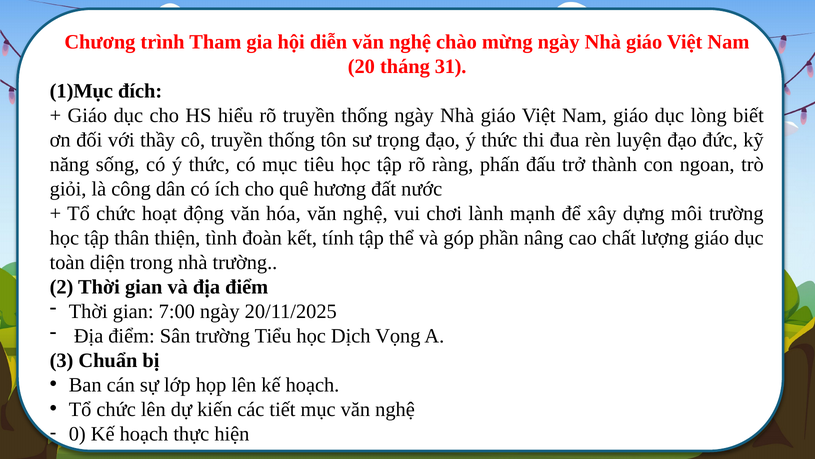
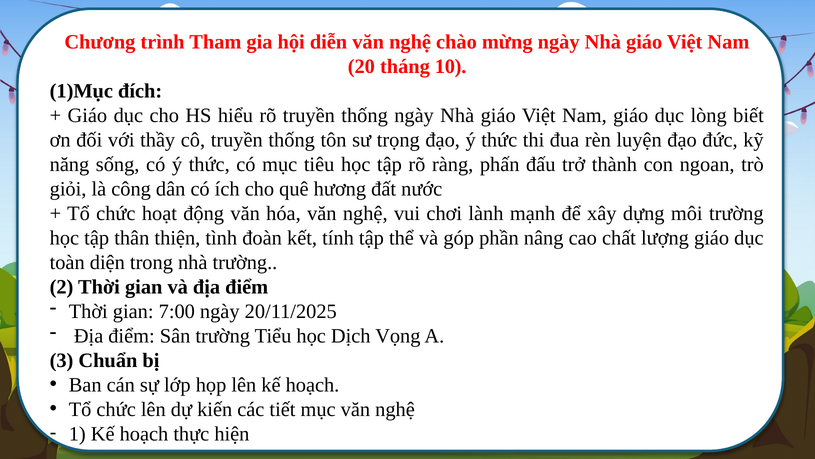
31: 31 -> 10
0: 0 -> 1
